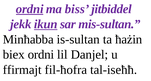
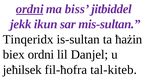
ikun underline: present -> none
Minħabba: Minħabba -> Tinqeridx
ffirmajt: ffirmajt -> jeħilsek
tal-iseħħ: tal-iseħħ -> tal-kiteb
